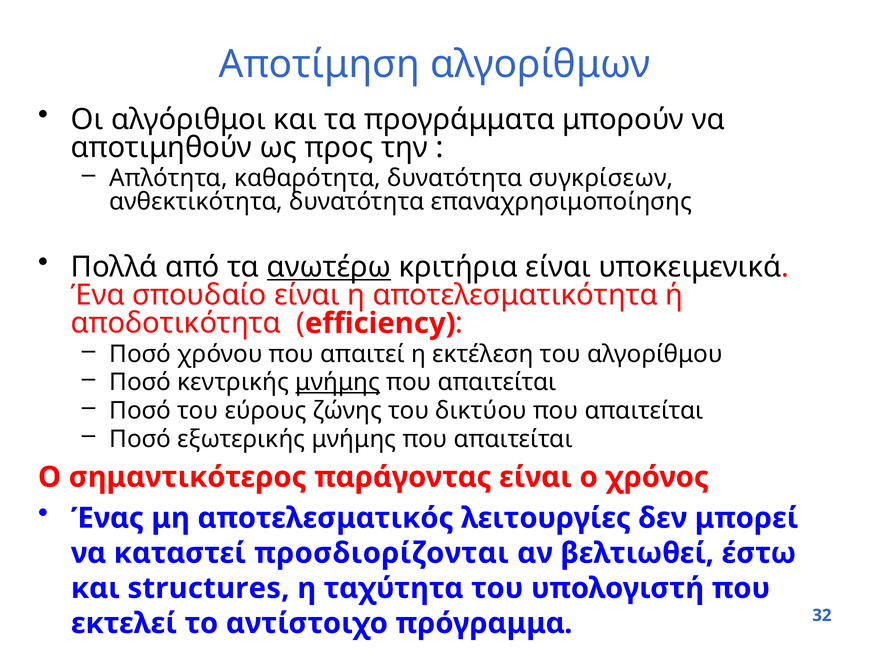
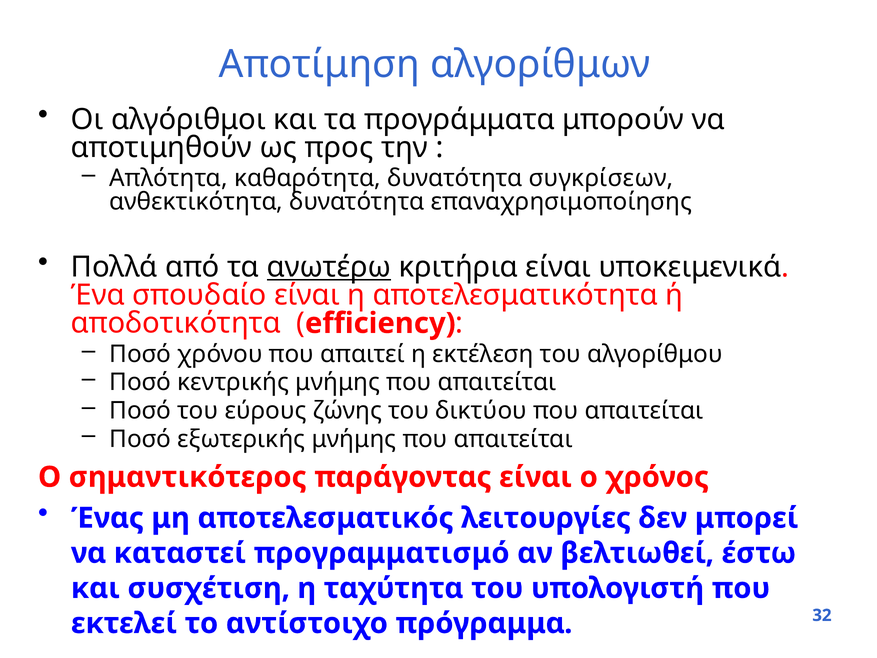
μνήμης at (338, 382) underline: present -> none
προσδιορίζονται: προσδιορίζονται -> προγραμματισμό
structures: structures -> συσχέτιση
